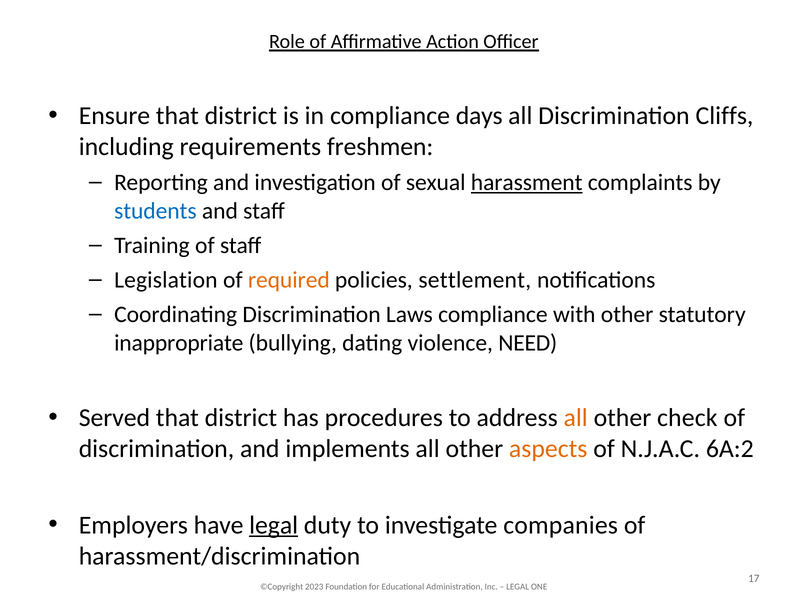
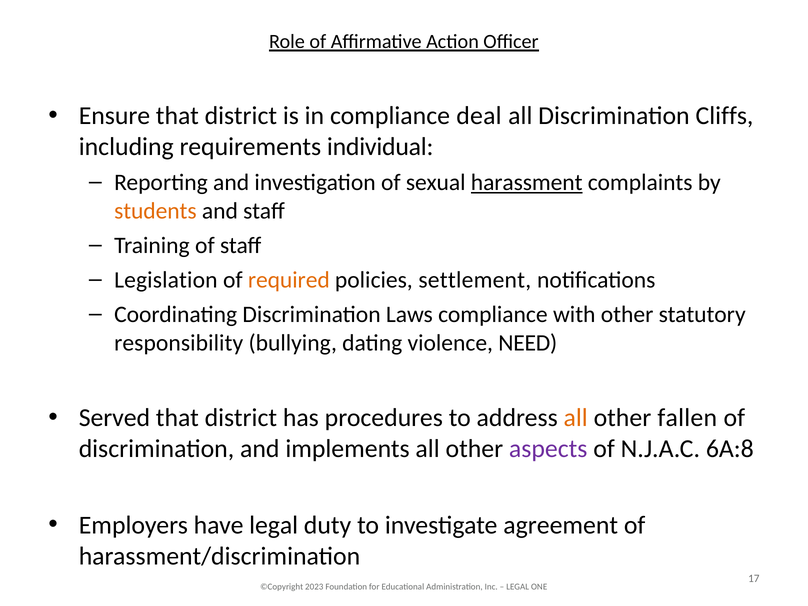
days: days -> deal
freshmen: freshmen -> individual
students colour: blue -> orange
inappropriate: inappropriate -> responsibility
check: check -> fallen
aspects colour: orange -> purple
6A:2: 6A:2 -> 6A:8
legal at (274, 525) underline: present -> none
companies: companies -> agreement
